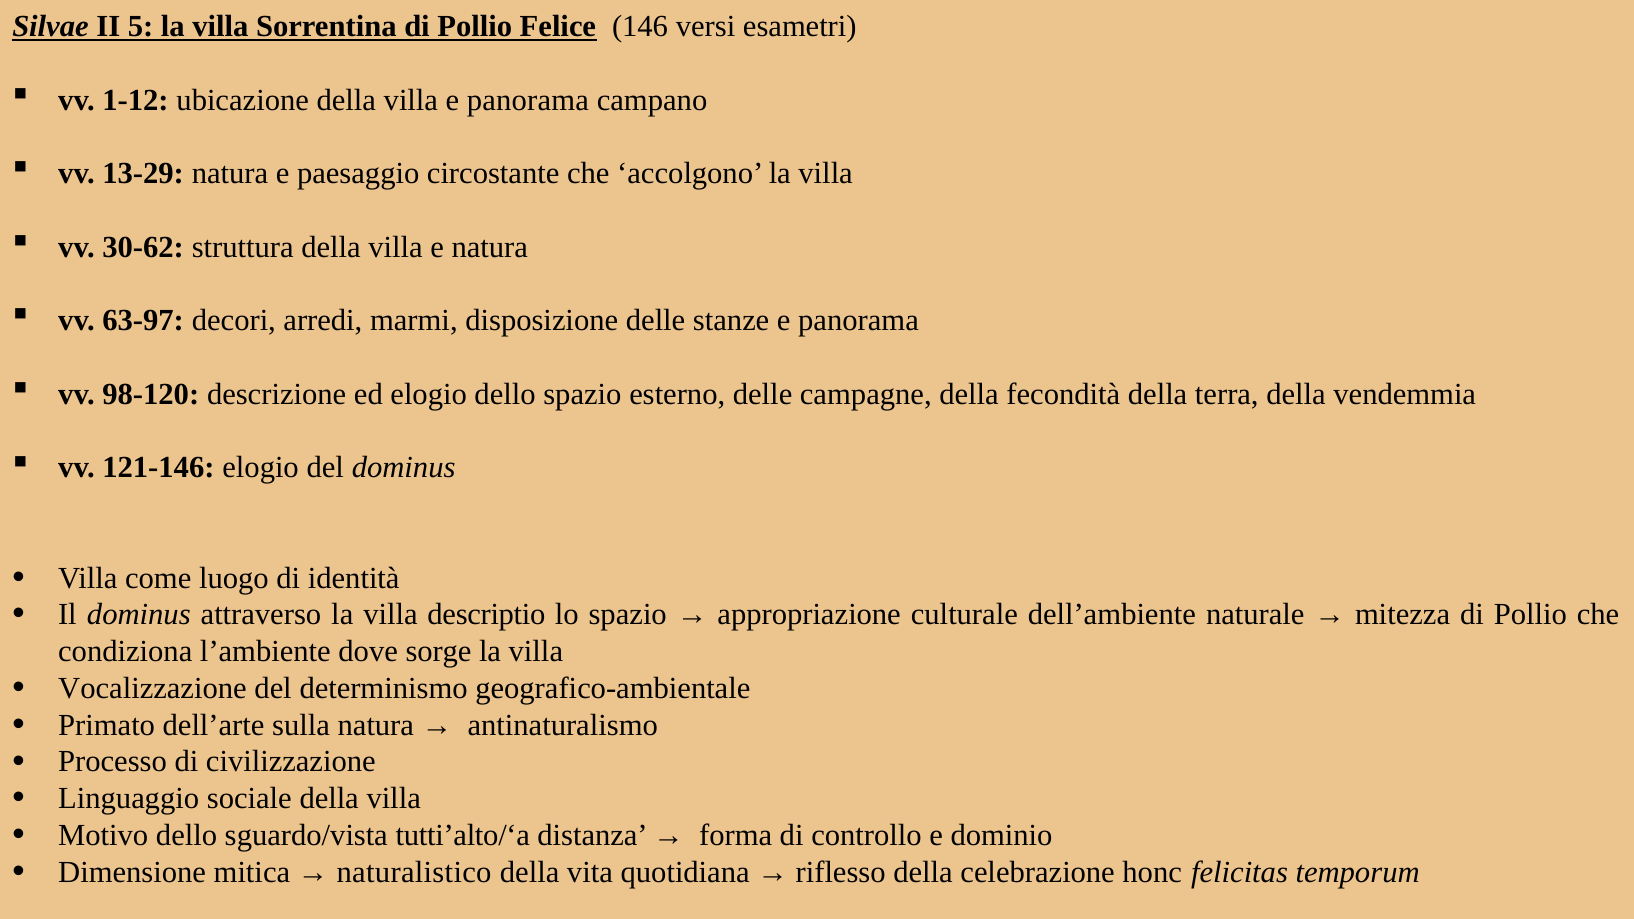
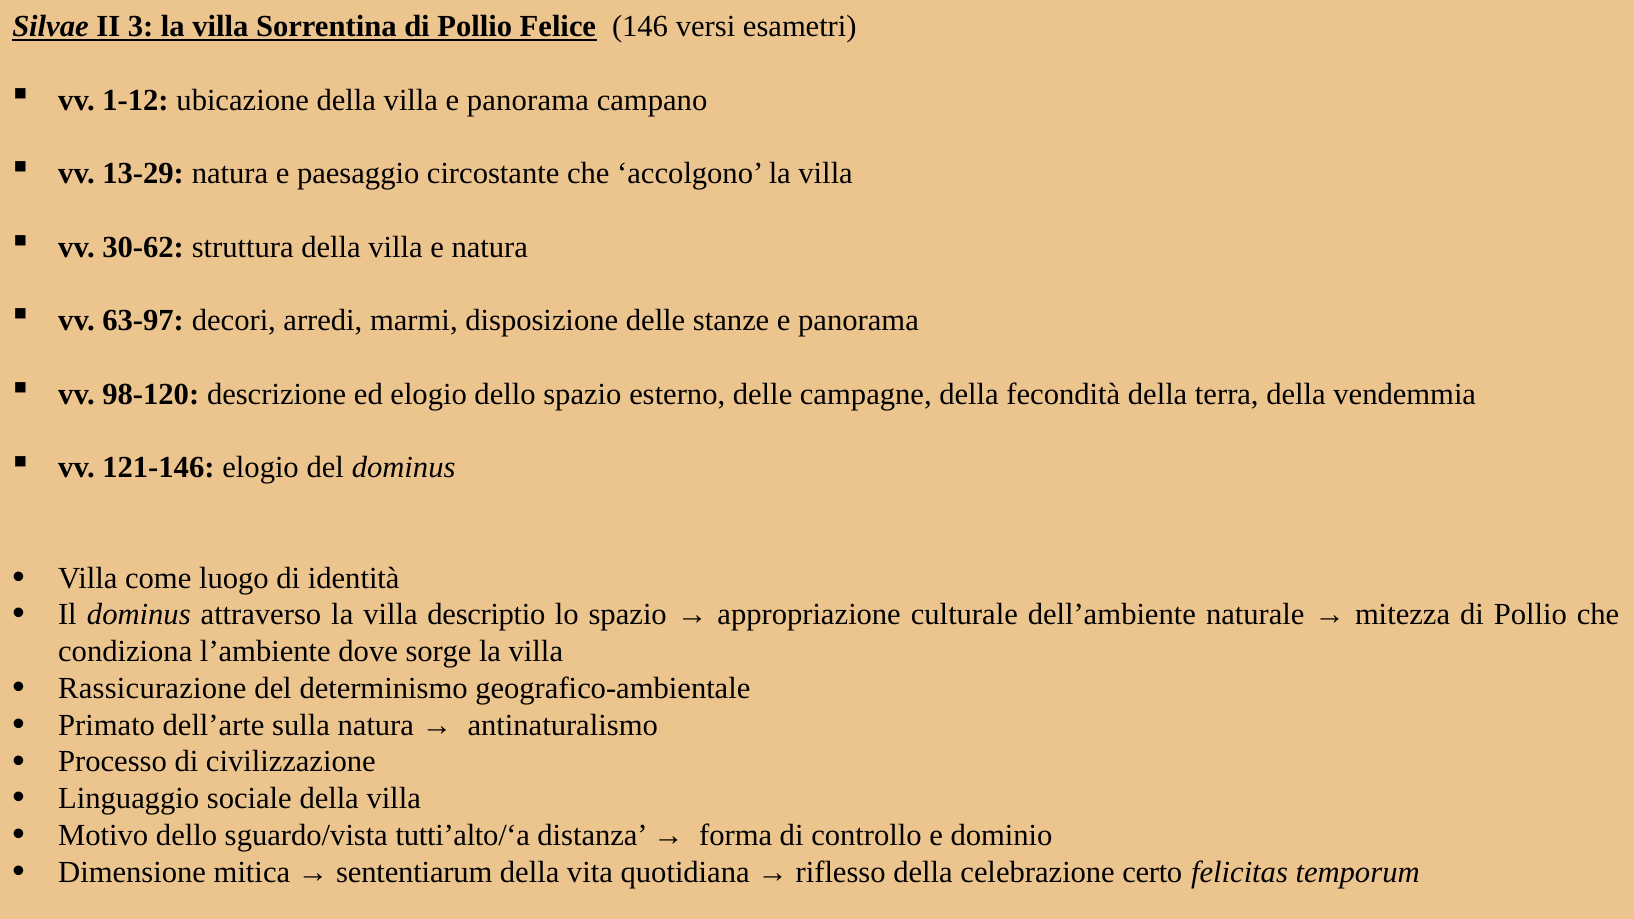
5: 5 -> 3
Vocalizzazione: Vocalizzazione -> Rassicurazione
naturalistico: naturalistico -> sententiarum
honc: honc -> certo
